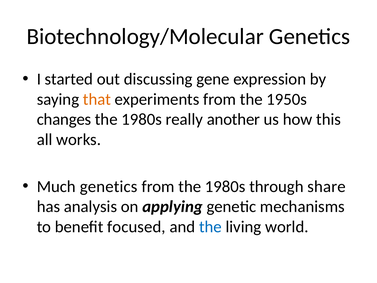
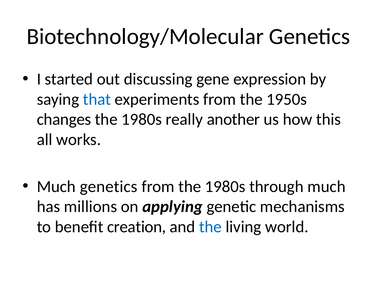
that colour: orange -> blue
through share: share -> much
analysis: analysis -> millions
focused: focused -> creation
